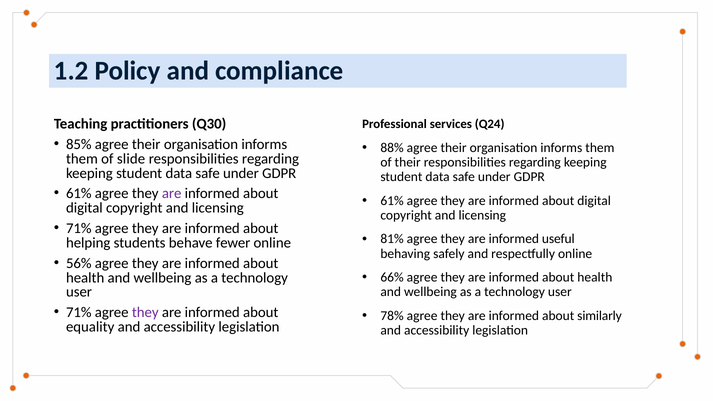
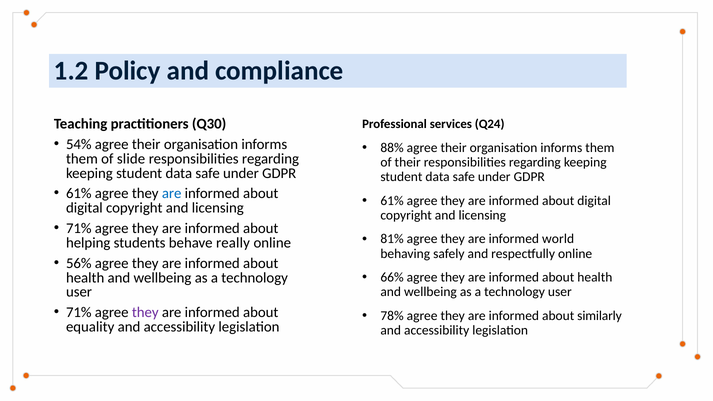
85%: 85% -> 54%
are at (172, 194) colour: purple -> blue
useful: useful -> world
fewer: fewer -> really
